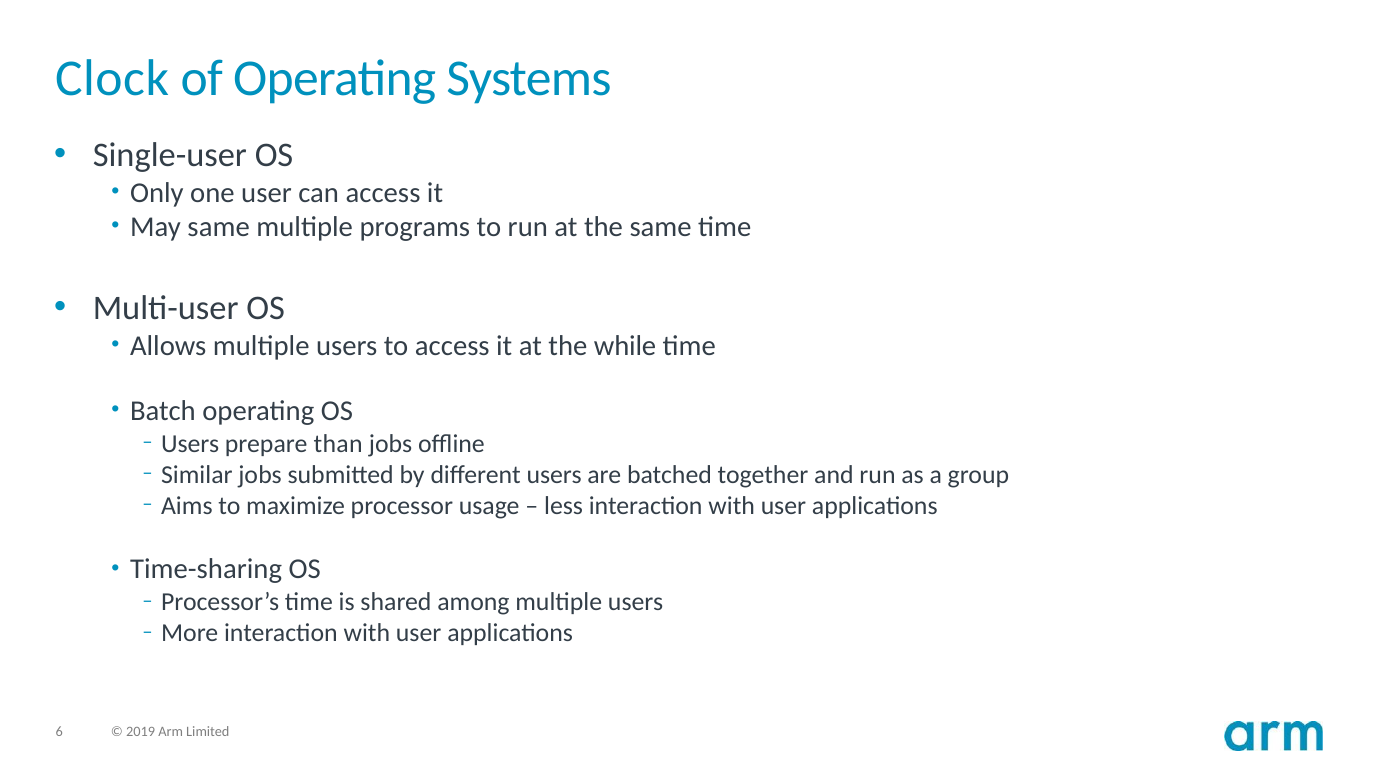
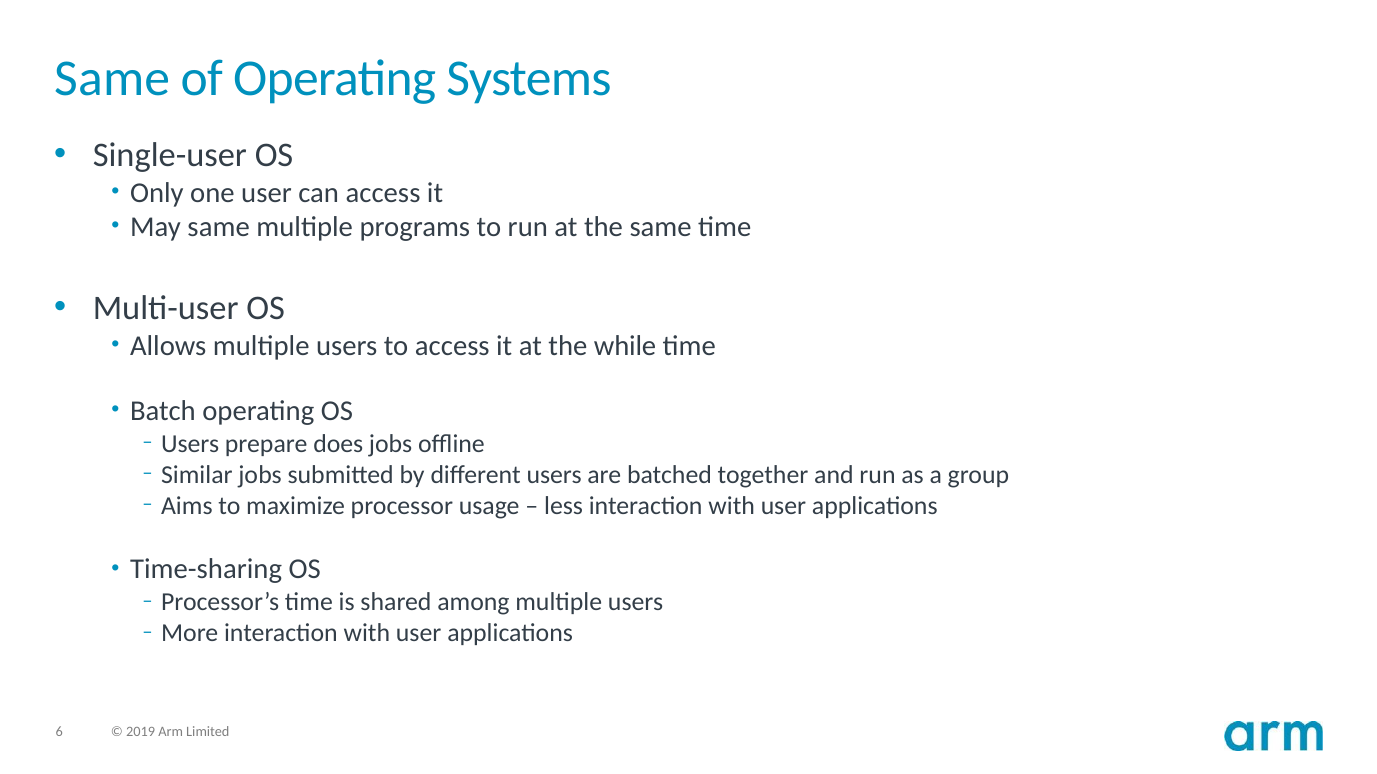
Clock at (112, 79): Clock -> Same
than: than -> does
